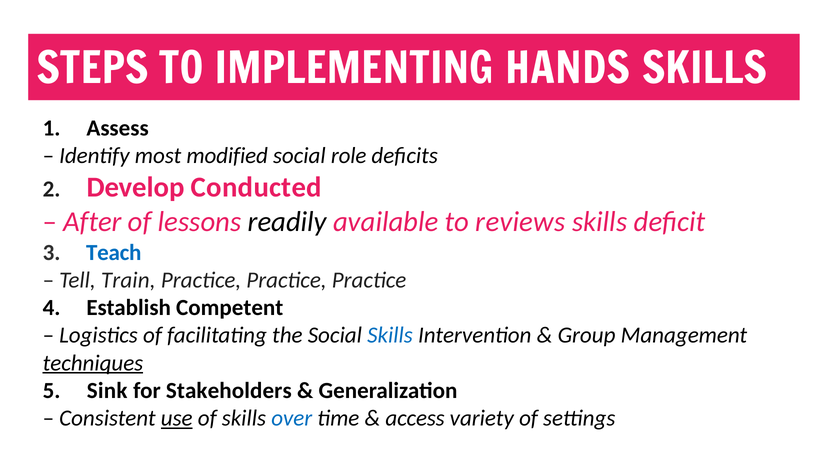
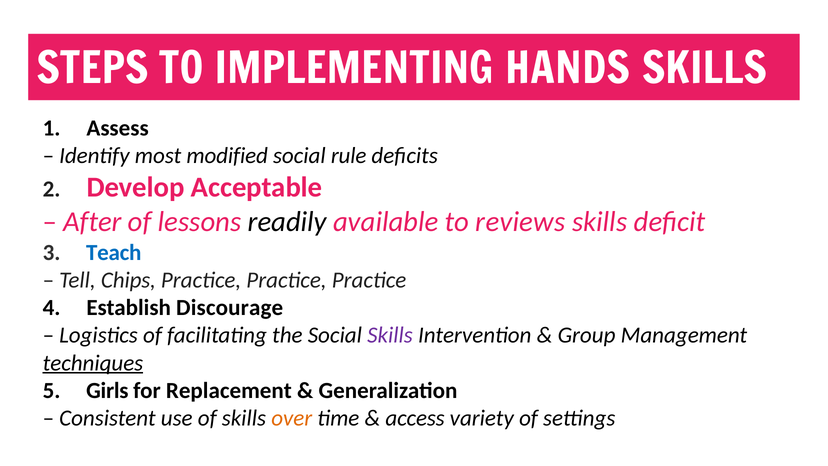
role: role -> rule
Conducted: Conducted -> Acceptable
Train: Train -> Chips
Competent: Competent -> Discourage
Skills at (390, 335) colour: blue -> purple
Sink: Sink -> Girls
Stakeholders: Stakeholders -> Replacement
use underline: present -> none
over colour: blue -> orange
